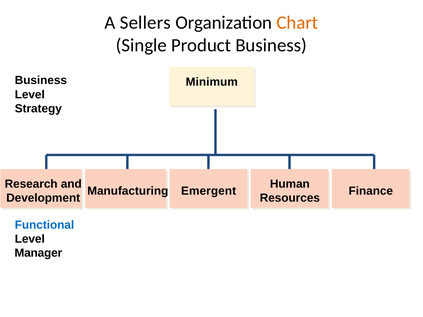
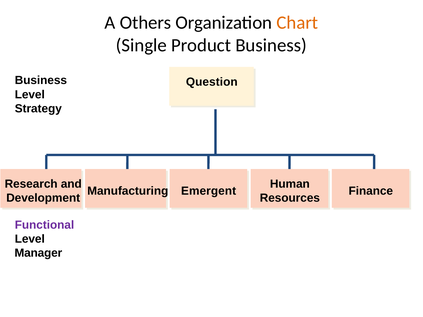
Sellers: Sellers -> Others
Minimum: Minimum -> Question
Functional colour: blue -> purple
